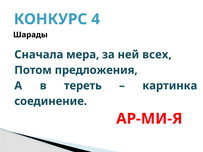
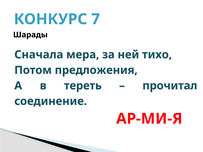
4: 4 -> 7
всех: всех -> тихо
картинка: картинка -> прочитал
